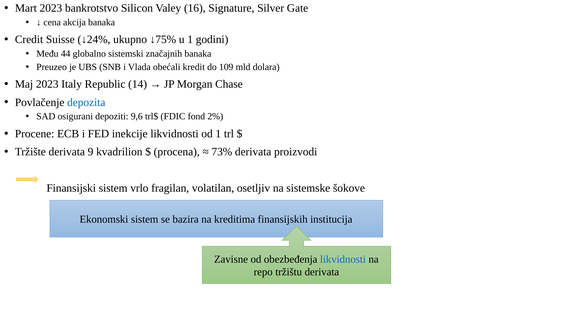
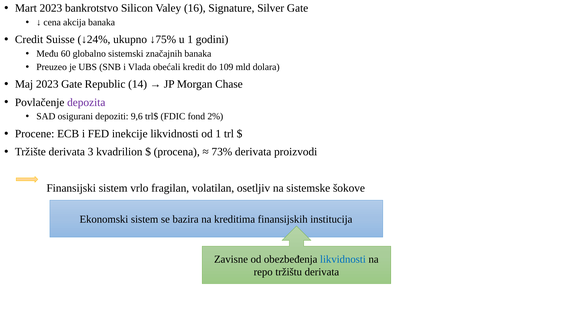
44: 44 -> 60
2023 Italy: Italy -> Gate
depozita colour: blue -> purple
9: 9 -> 3
